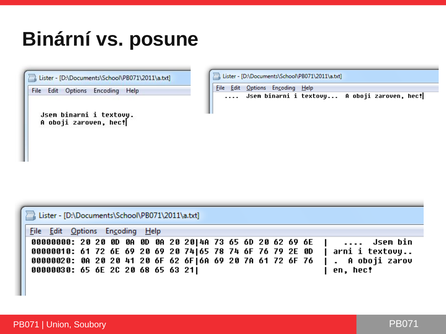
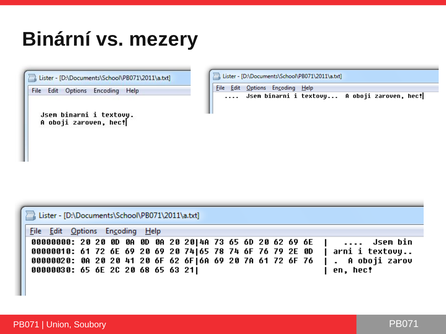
posune: posune -> mezery
